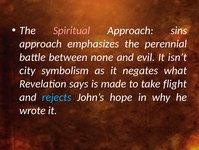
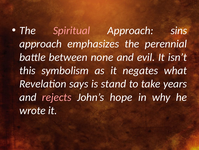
city: city -> this
made: made -> stand
flight: flight -> years
rejects colour: light blue -> pink
